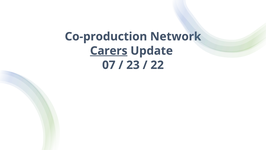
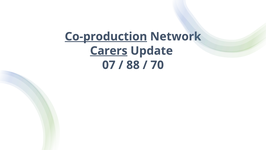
Co-production underline: none -> present
23: 23 -> 88
22: 22 -> 70
